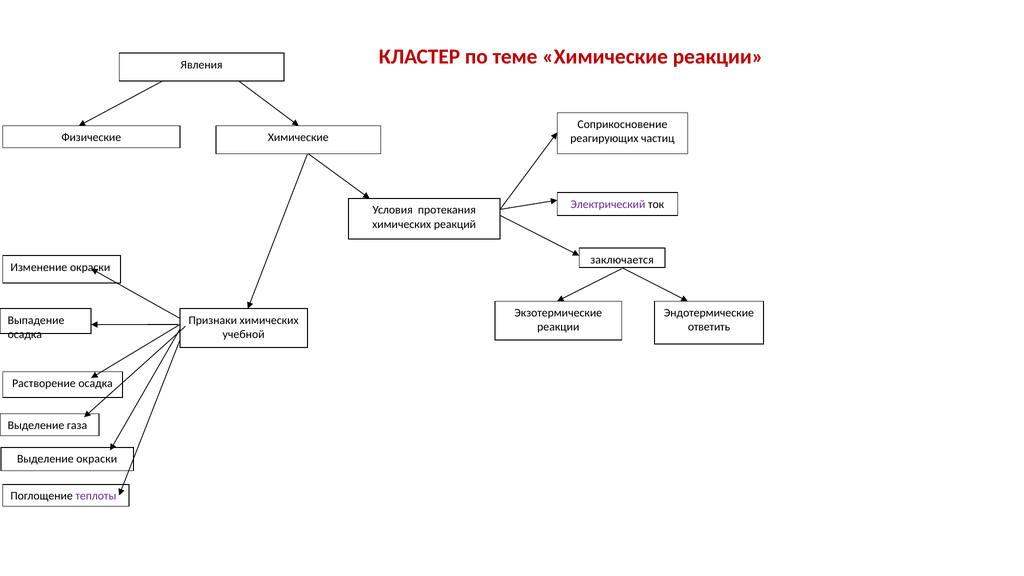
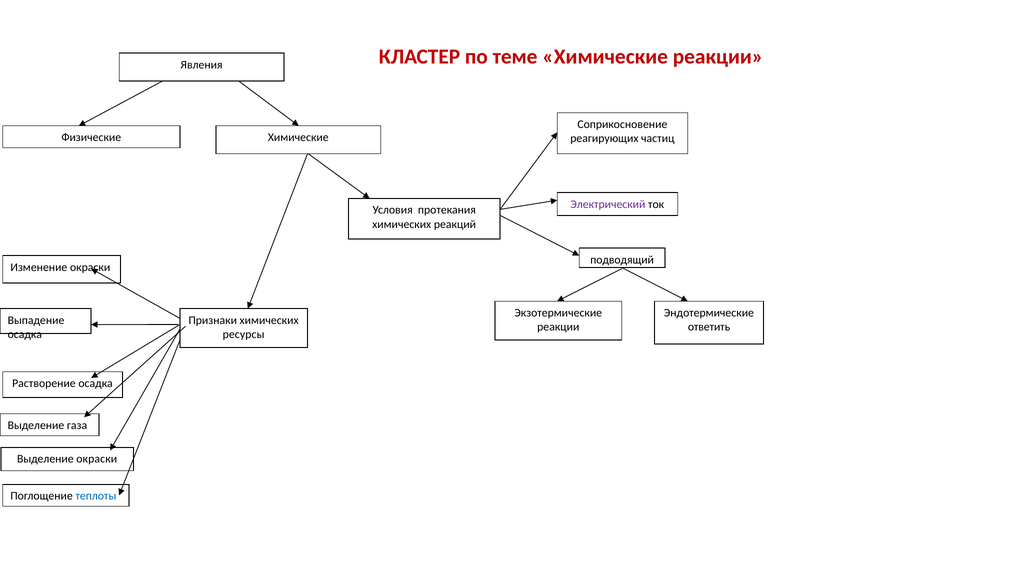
заключается: заключается -> подводящий
учебной: учебной -> ресурсы
теплоты colour: purple -> blue
